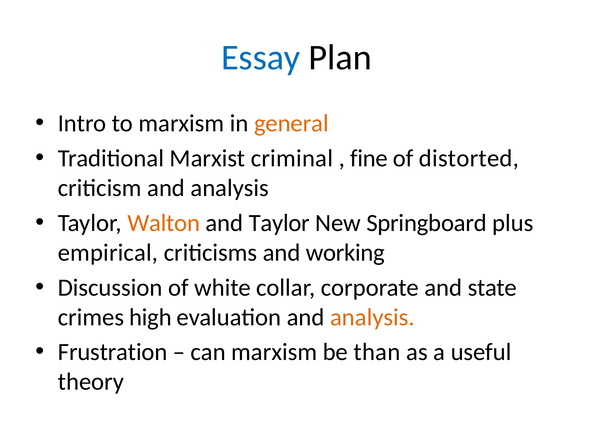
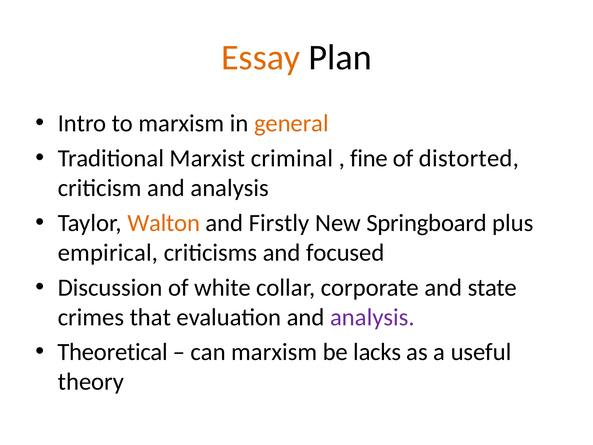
Essay colour: blue -> orange
and Taylor: Taylor -> Firstly
working: working -> focused
high: high -> that
analysis at (372, 317) colour: orange -> purple
Frustration: Frustration -> Theoretical
than: than -> lacks
